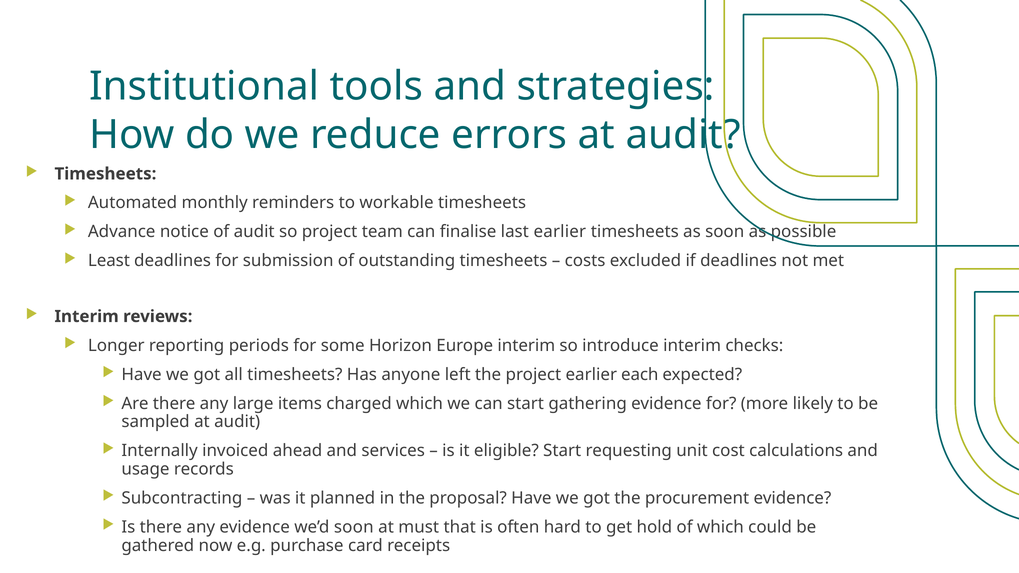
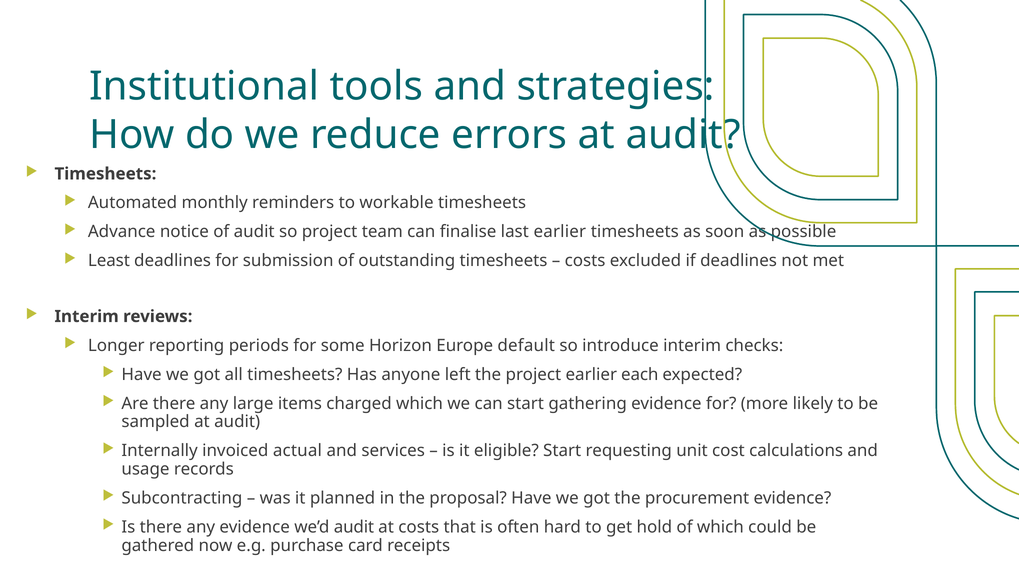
Europe interim: interim -> default
ahead: ahead -> actual
we’d soon: soon -> audit
at must: must -> costs
